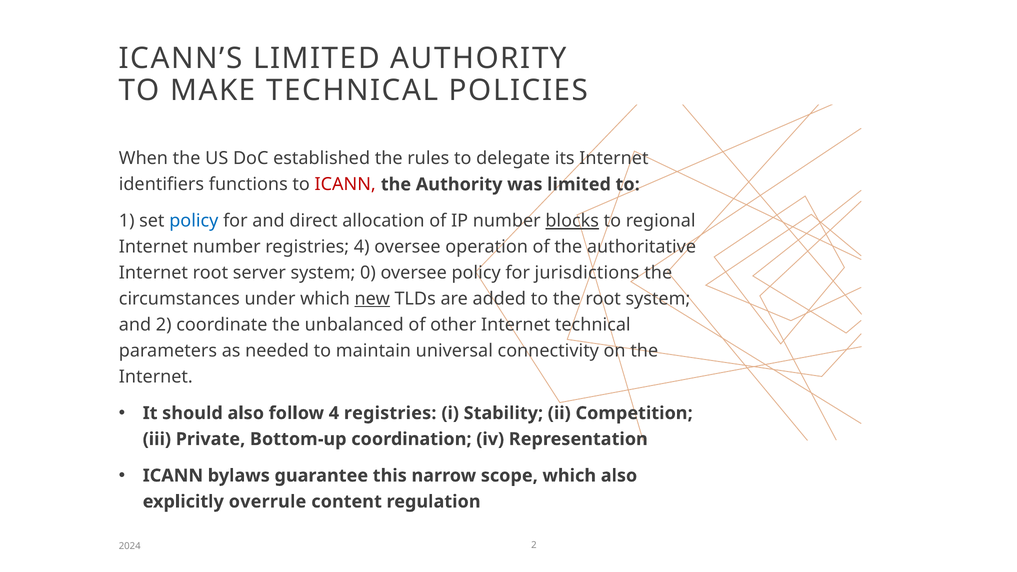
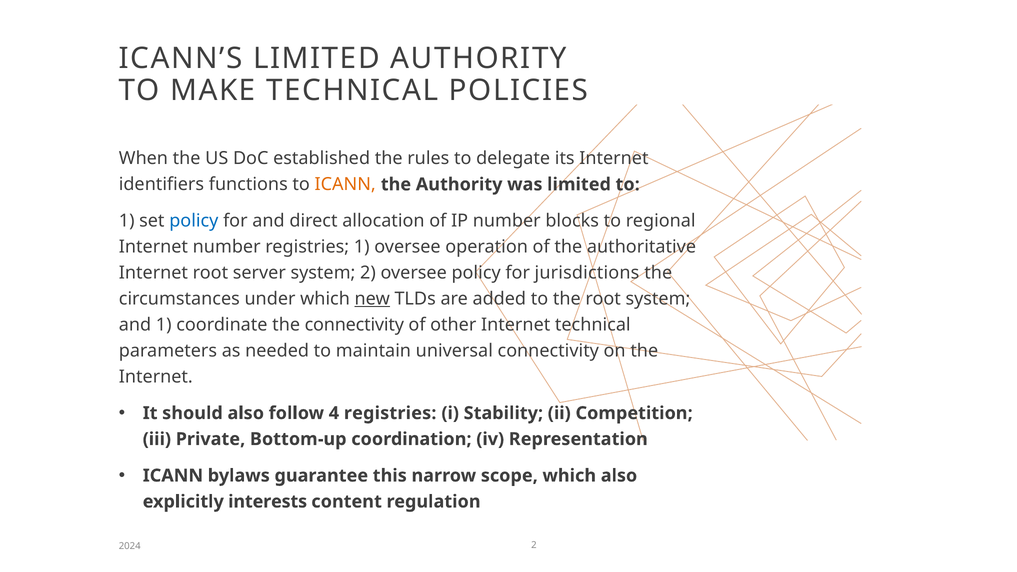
ICANN at (345, 184) colour: red -> orange
blocks underline: present -> none
registries 4: 4 -> 1
system 0: 0 -> 2
and 2: 2 -> 1
the unbalanced: unbalanced -> connectivity
overrule: overrule -> interests
